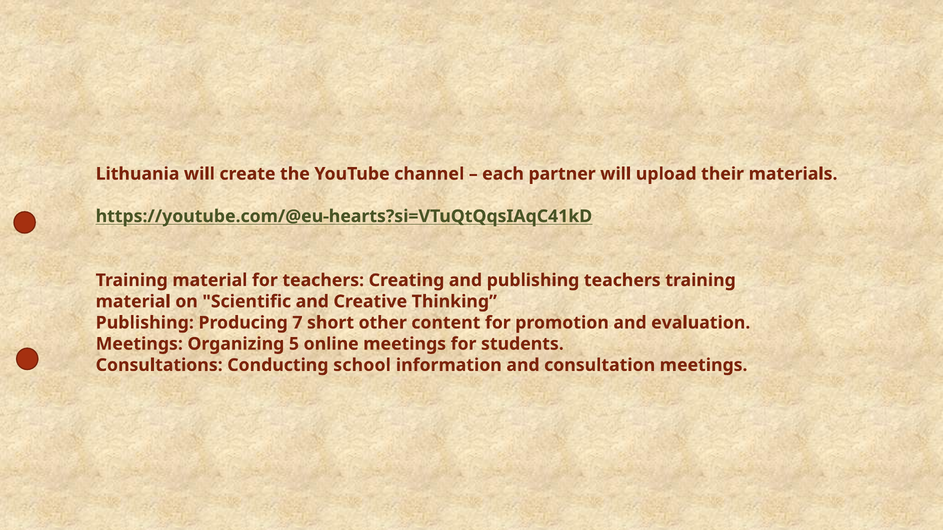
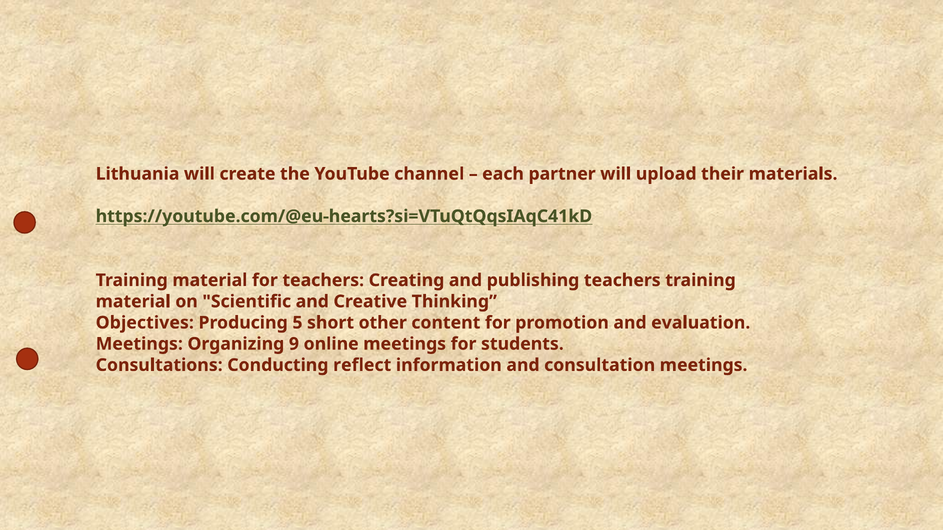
Publishing at (145, 323): Publishing -> Objectives
7: 7 -> 5
5: 5 -> 9
school: school -> reflect
